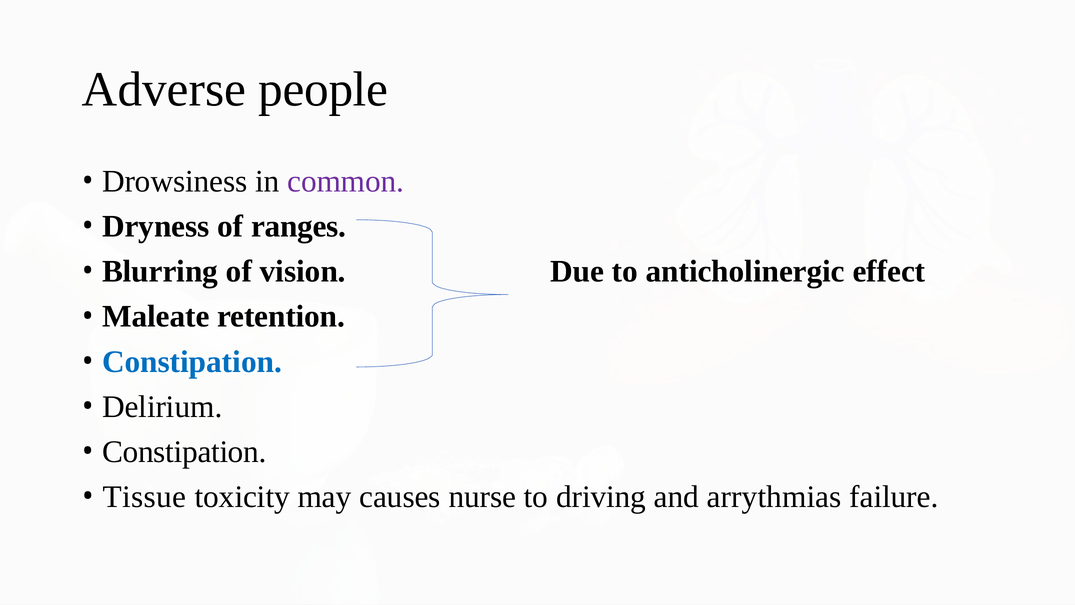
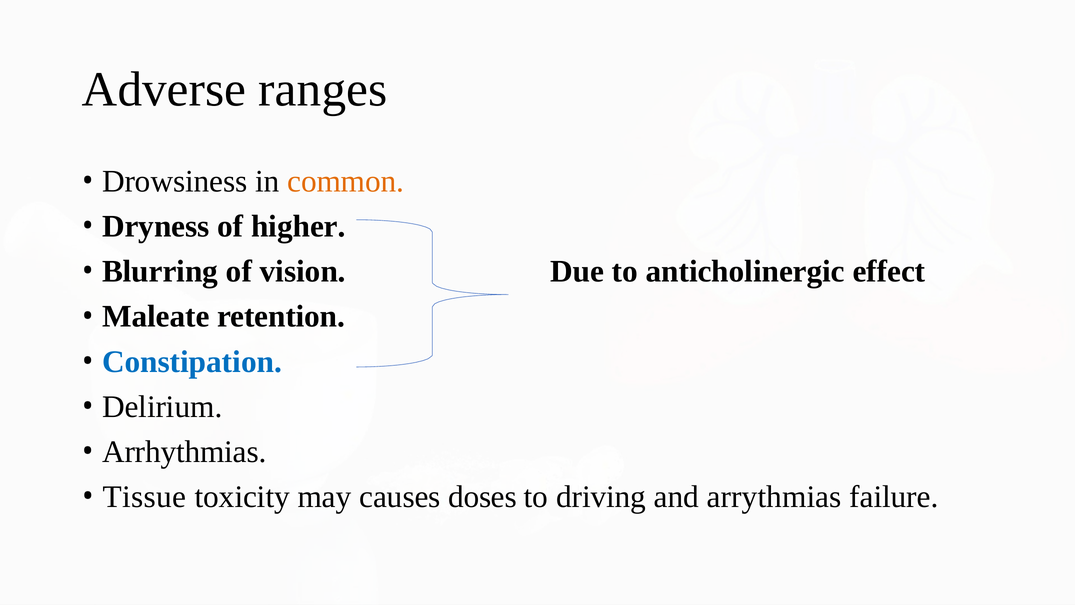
people: people -> ranges
common colour: purple -> orange
ranges: ranges -> higher
Constipation at (184, 452): Constipation -> Arrhythmias
nurse: nurse -> doses
